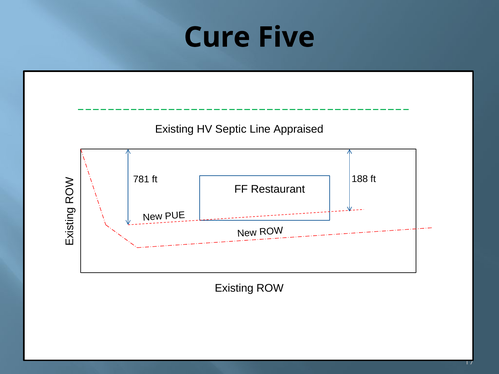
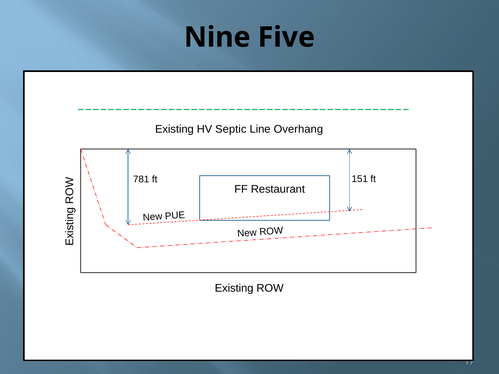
Cure: Cure -> Nine
Appraised: Appraised -> Overhang
188: 188 -> 151
